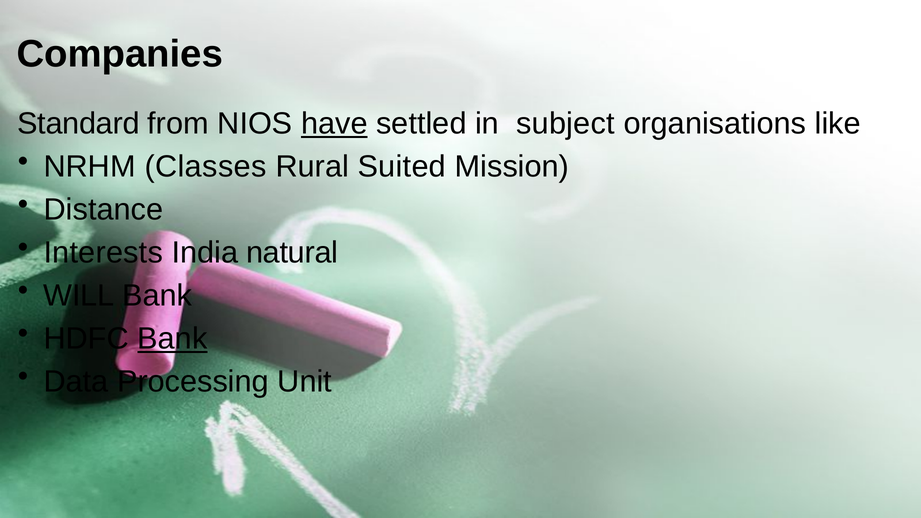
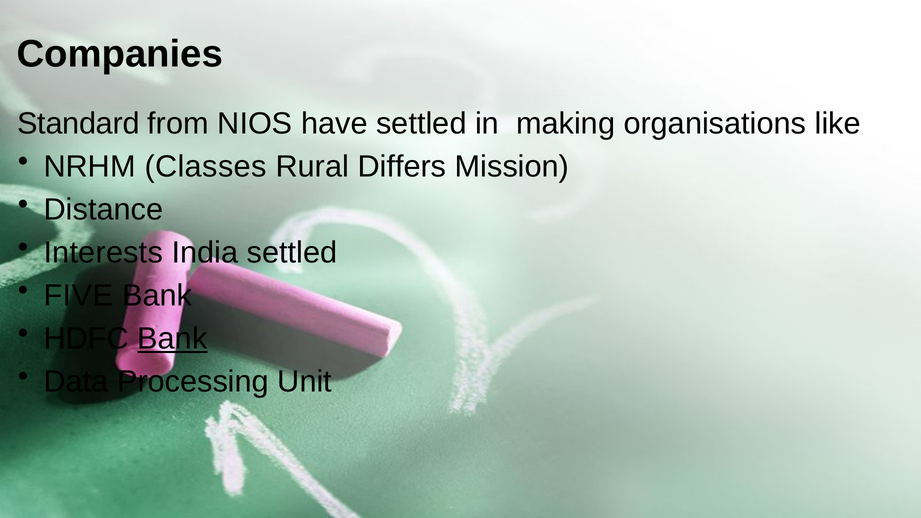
have underline: present -> none
subject: subject -> making
Suited: Suited -> Differs
India natural: natural -> settled
WILL: WILL -> FIVE
